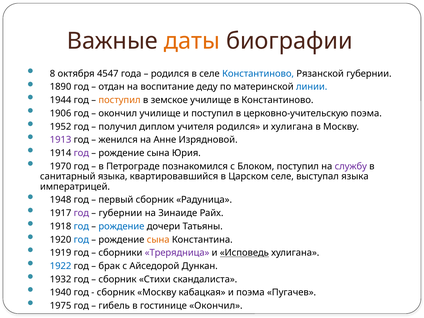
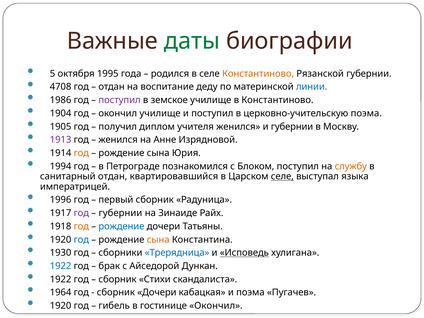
даты colour: orange -> green
8: 8 -> 5
4547: 4547 -> 1995
Константиново at (258, 74) colour: blue -> orange
1890: 1890 -> 4708
1944: 1944 -> 1986
поступил at (119, 100) colour: orange -> purple
1906: 1906 -> 1904
1952: 1952 -> 1905
учителя родился: родился -> женился
и хулигана: хулигана -> губернии
год at (81, 153) colour: purple -> orange
1970: 1970 -> 1994
службу colour: purple -> orange
санитарный языка: языка -> отдан
селе at (282, 176) underline: none -> present
1948: 1948 -> 1996
год at (81, 226) colour: blue -> orange
1919: 1919 -> 1930
Трерядница colour: purple -> blue
1932 at (61, 279): 1932 -> 1922
1940: 1940 -> 1964
сборник Москву: Москву -> Дочери
1975 at (61, 306): 1975 -> 1920
